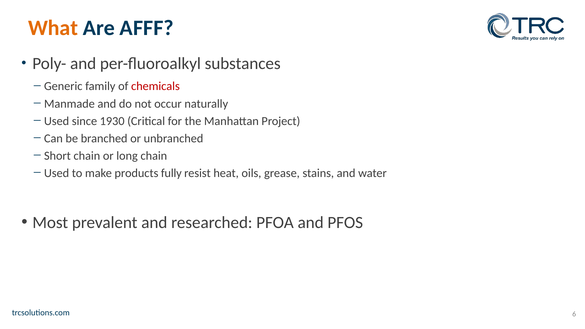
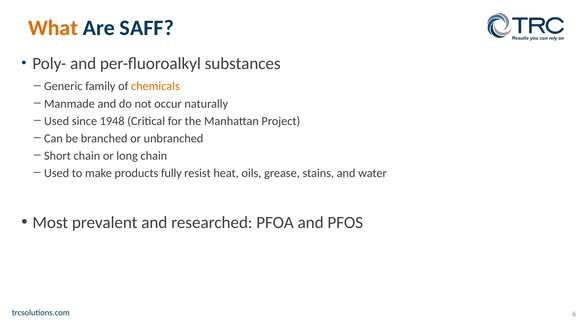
AFFF: AFFF -> SAFF
chemicals colour: red -> orange
1930: 1930 -> 1948
